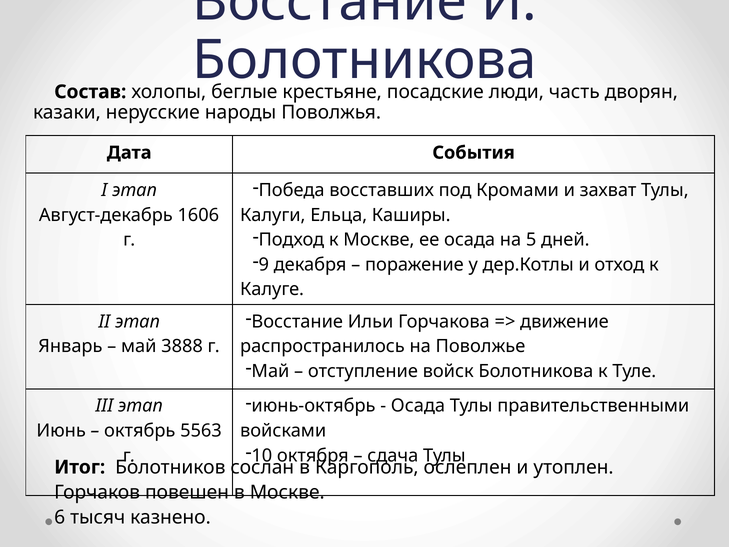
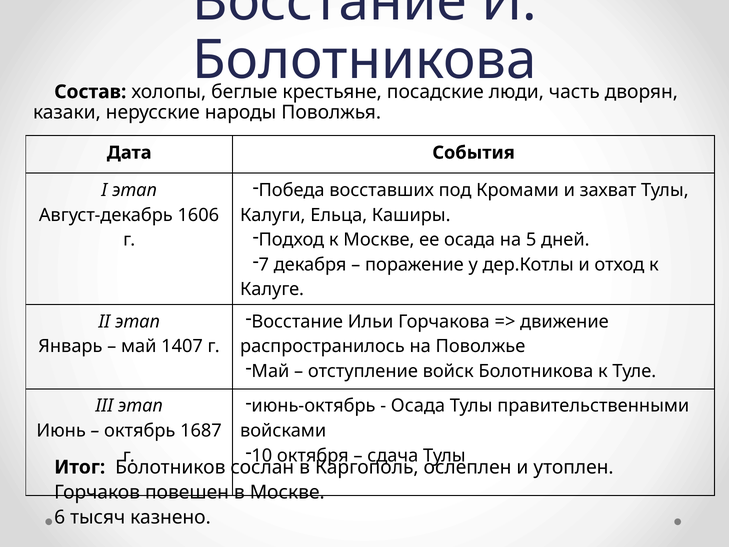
9: 9 -> 7
3888: 3888 -> 1407
5563: 5563 -> 1687
